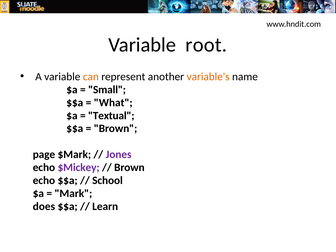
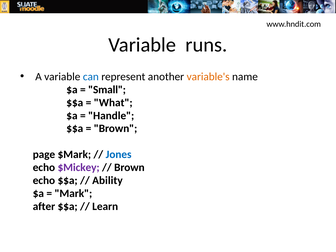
root: root -> runs
can colour: orange -> blue
Textual: Textual -> Handle
Jones colour: purple -> blue
School: School -> Ability
does: does -> after
